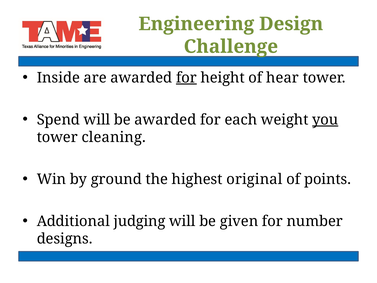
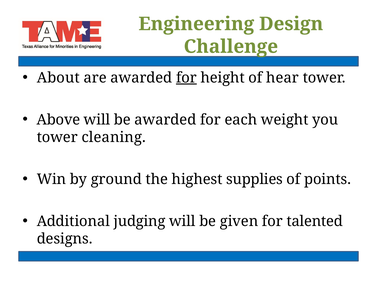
Inside: Inside -> About
Spend: Spend -> Above
you underline: present -> none
original: original -> supplies
number: number -> talented
